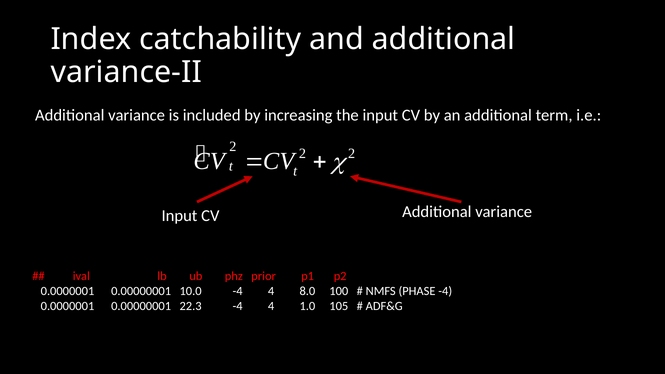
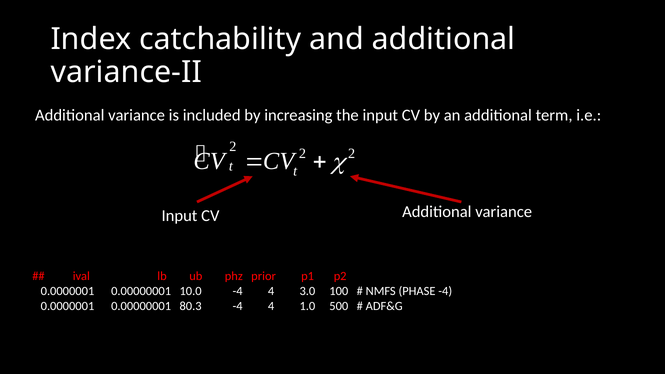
8.0: 8.0 -> 3.0
22.3: 22.3 -> 80.3
105: 105 -> 500
